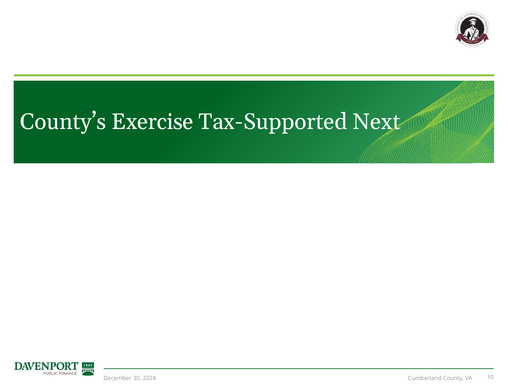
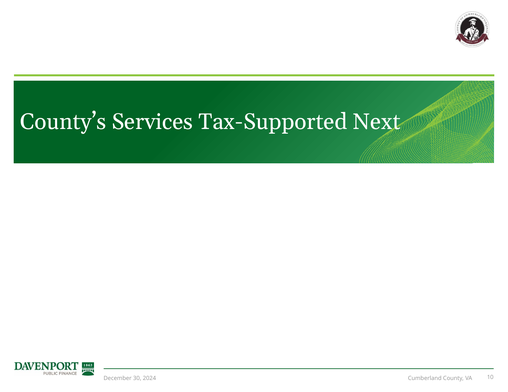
Exercise: Exercise -> Services
